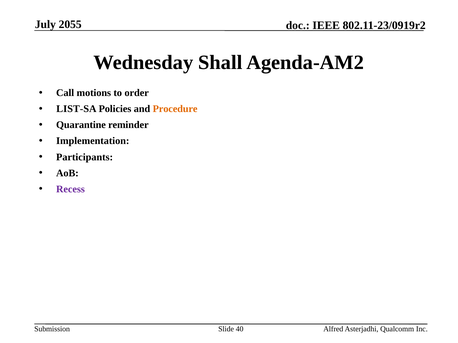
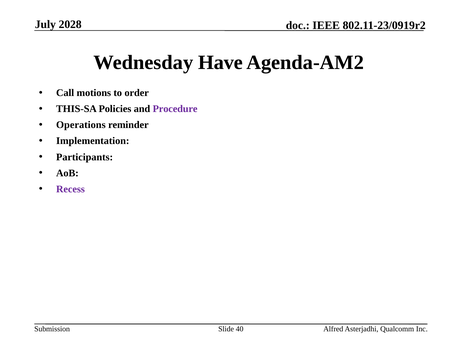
2055: 2055 -> 2028
Shall: Shall -> Have
LIST-SA: LIST-SA -> THIS-SA
Procedure colour: orange -> purple
Quarantine: Quarantine -> Operations
